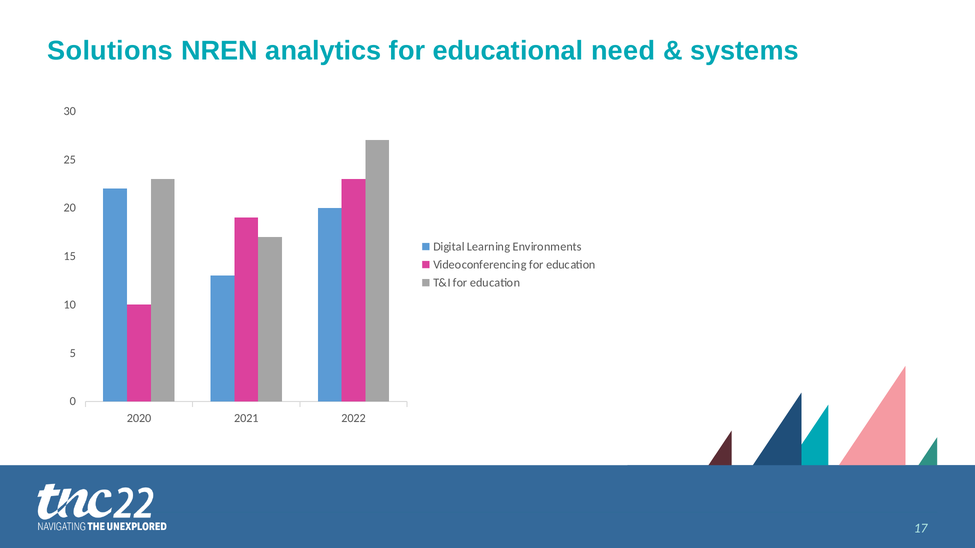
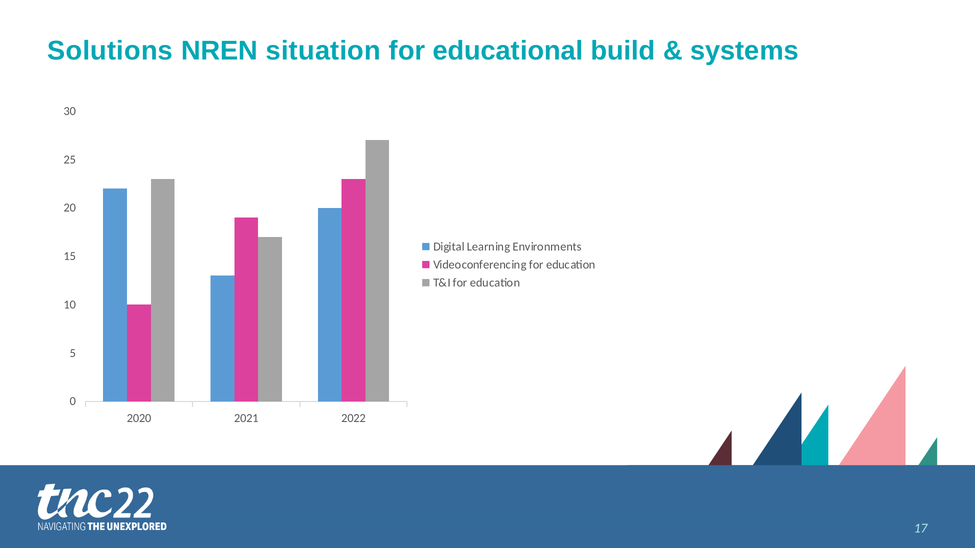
analytics: analytics -> situation
need: need -> build
